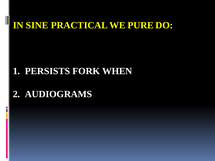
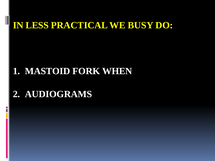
SINE: SINE -> LESS
PURE: PURE -> BUSY
PERSISTS: PERSISTS -> MASTOID
